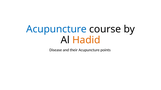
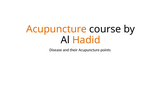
Acupuncture at (56, 29) colour: blue -> orange
